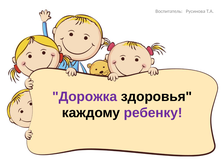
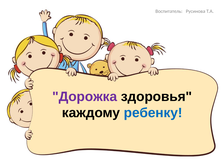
ребенку colour: purple -> blue
